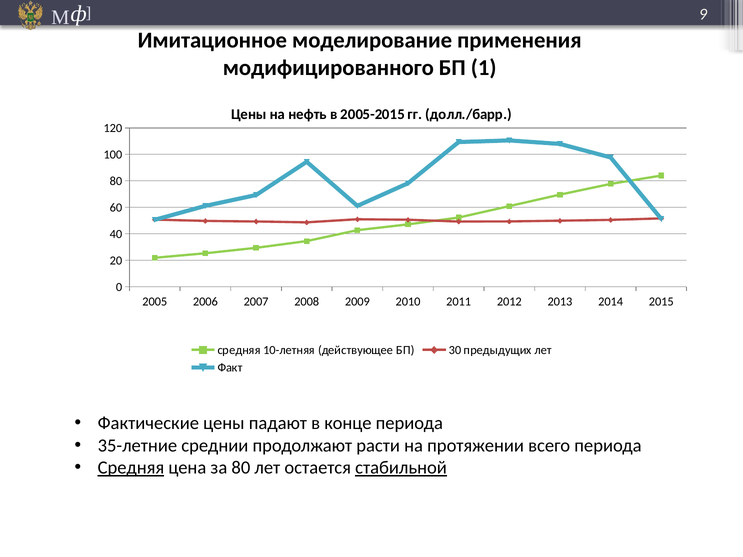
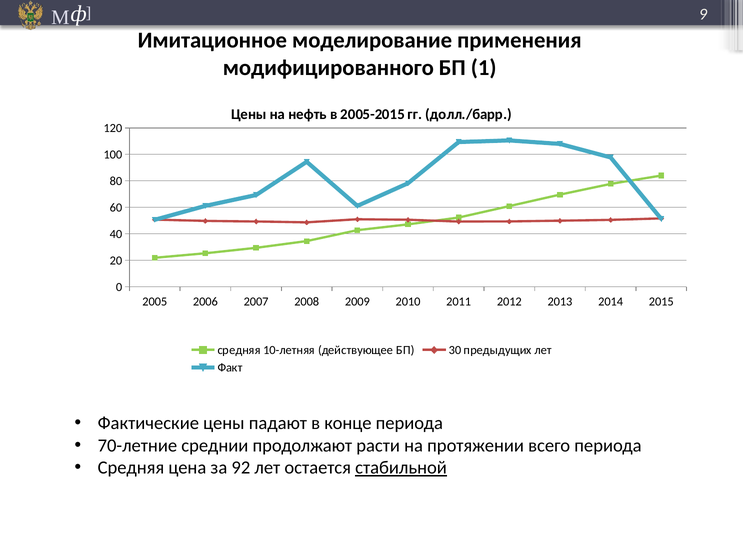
35-летние: 35-летние -> 70-летние
Средняя at (131, 468) underline: present -> none
за 80: 80 -> 92
